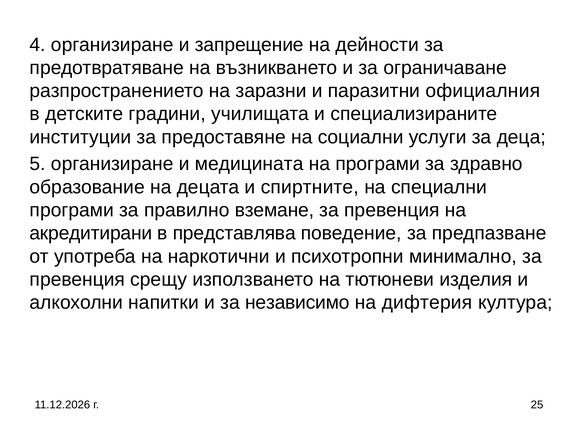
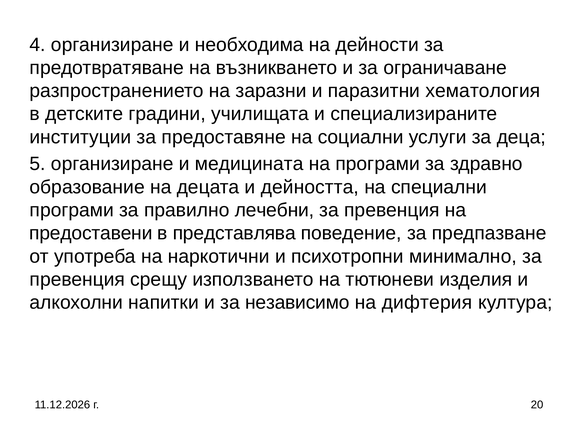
запрещение: запрещение -> необходима
официалния: официалния -> хематология
спиртните: спиртните -> дейността
вземане: вземане -> лечебни
акредитирани: акредитирани -> предоставени
25: 25 -> 20
